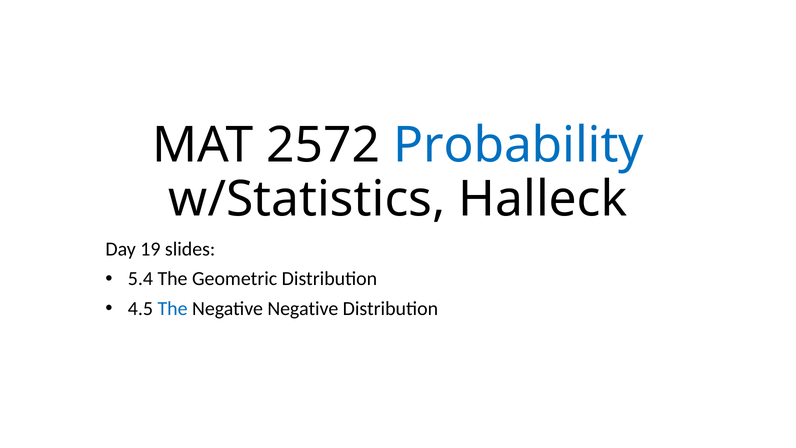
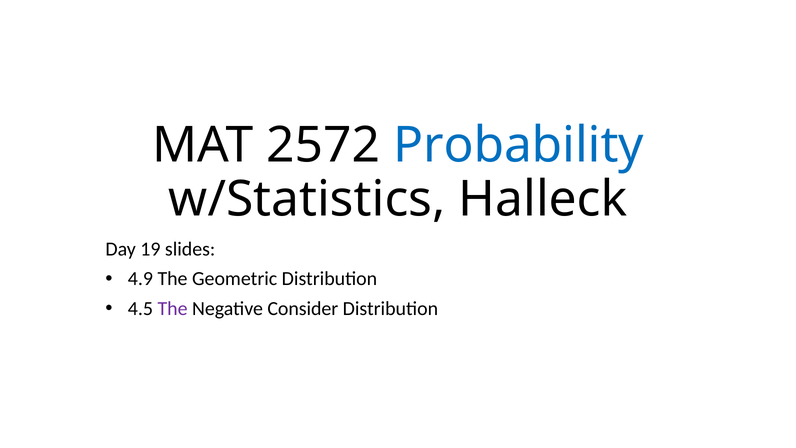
5.4: 5.4 -> 4.9
The at (173, 308) colour: blue -> purple
Negative Negative: Negative -> Consider
